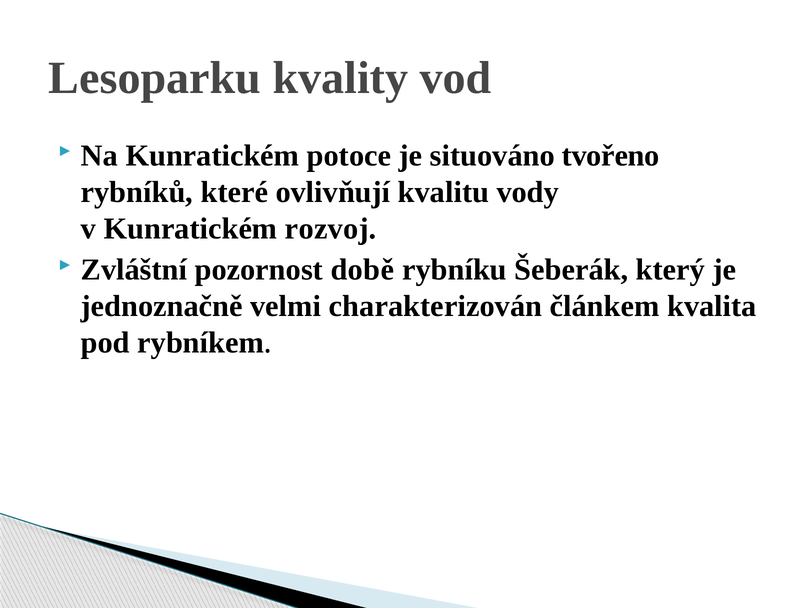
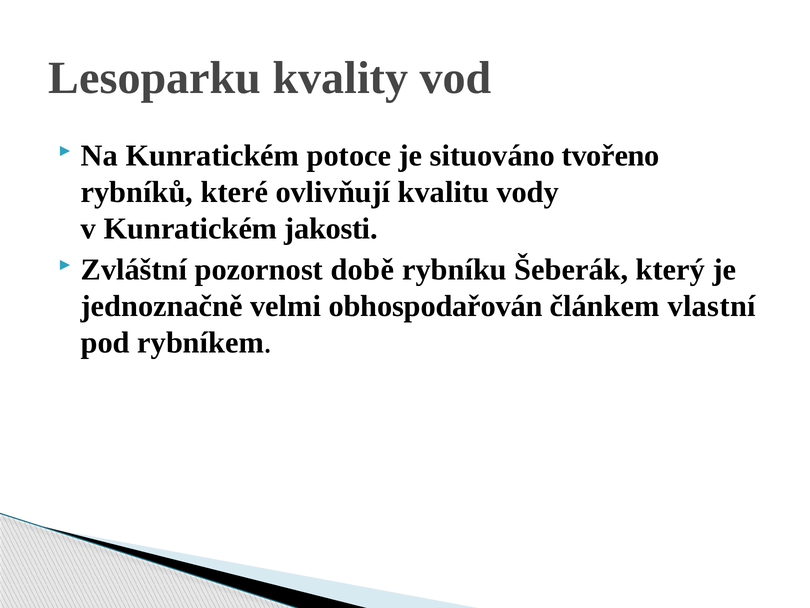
rozvoj: rozvoj -> jakosti
charakterizován: charakterizován -> obhospodařován
kvalita: kvalita -> vlastní
